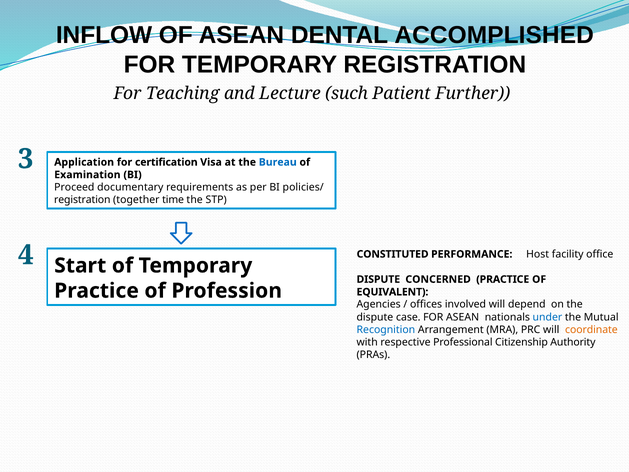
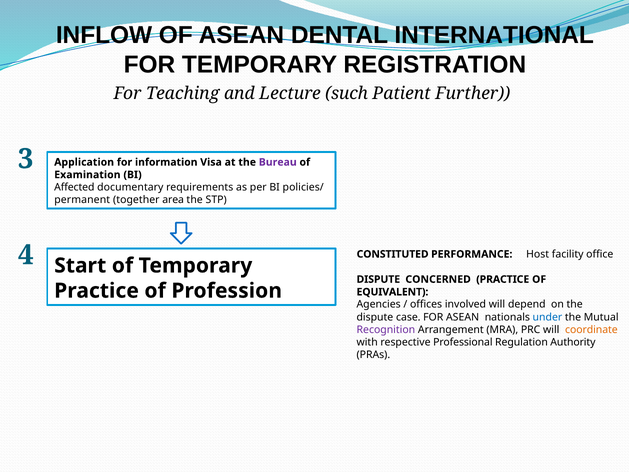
ACCOMPLISHED: ACCOMPLISHED -> INTERNATIONAL
certification: certification -> information
Bureau colour: blue -> purple
Proceed: Proceed -> Affected
registration at (82, 200): registration -> permanent
time: time -> area
Recognition colour: blue -> purple
Citizenship: Citizenship -> Regulation
